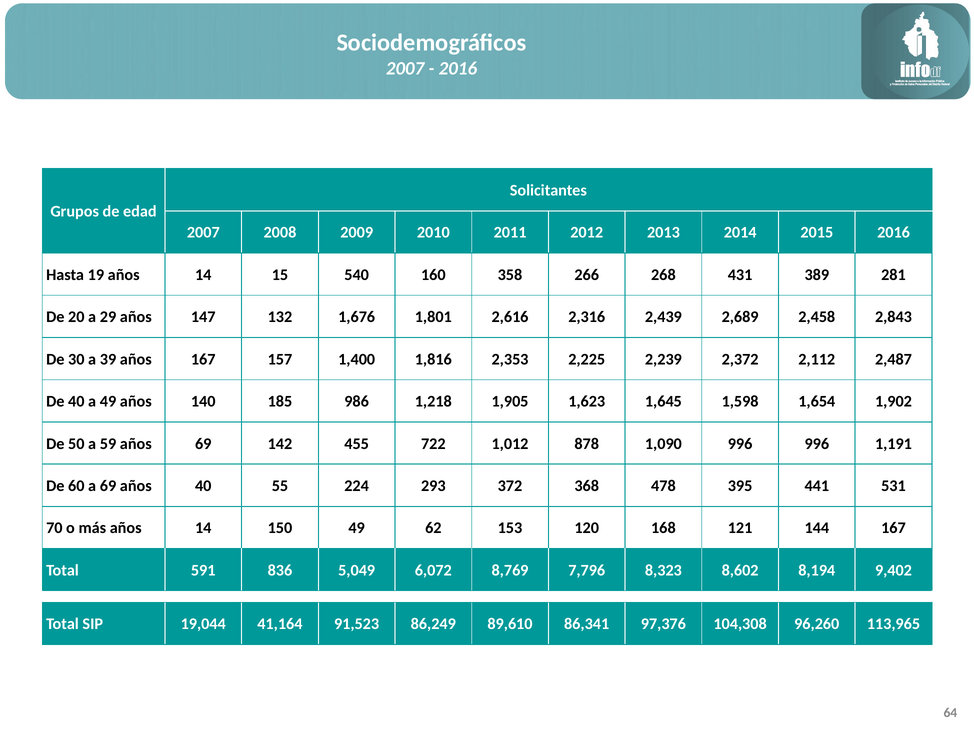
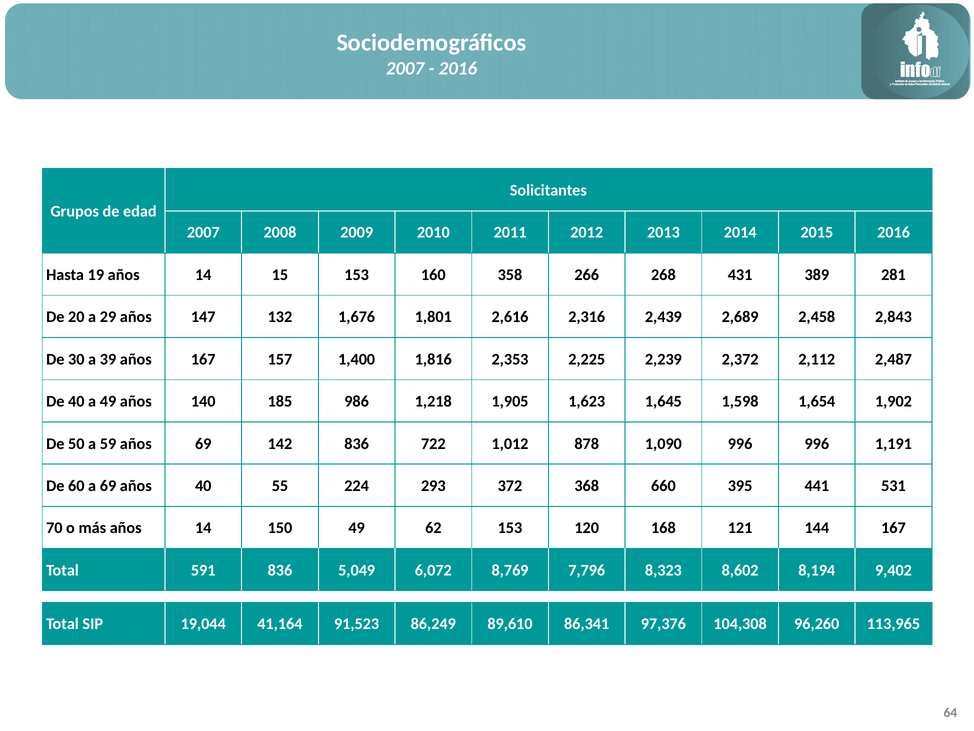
15 540: 540 -> 153
142 455: 455 -> 836
478: 478 -> 660
